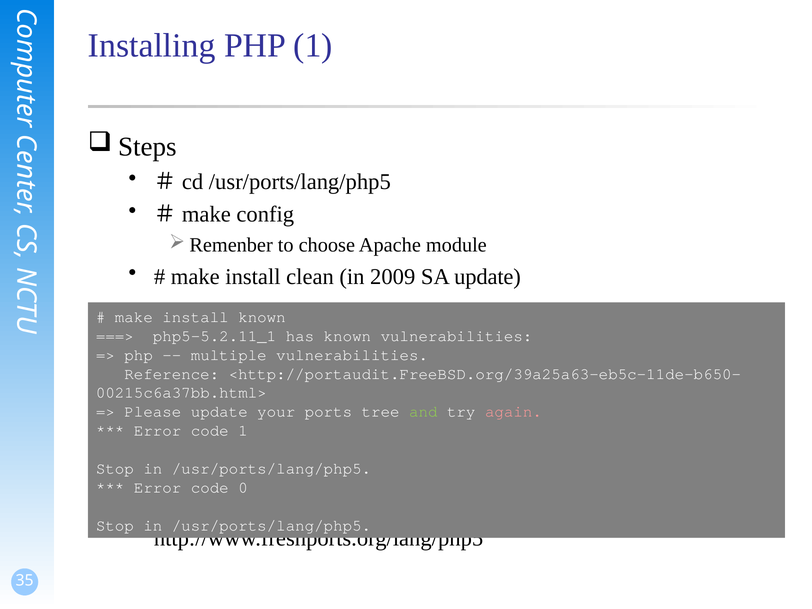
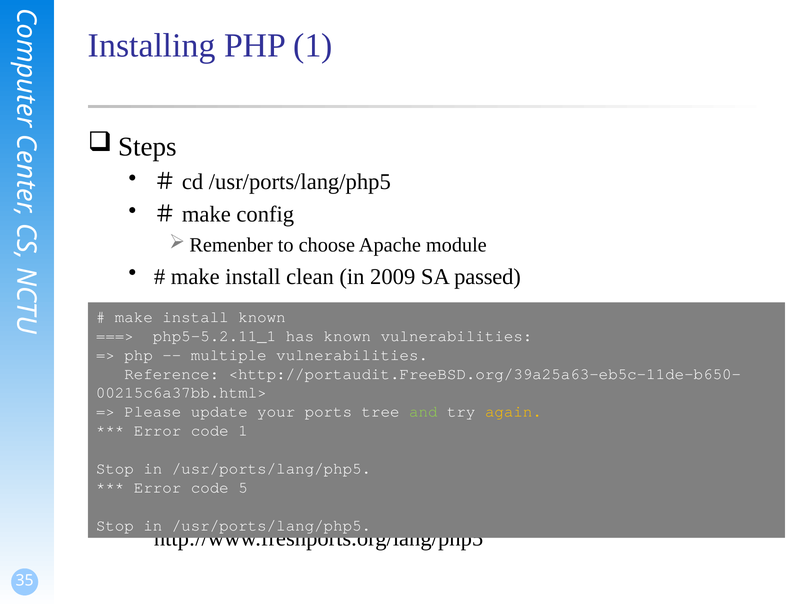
SA update: update -> passed
again colour: pink -> yellow
0: 0 -> 5
